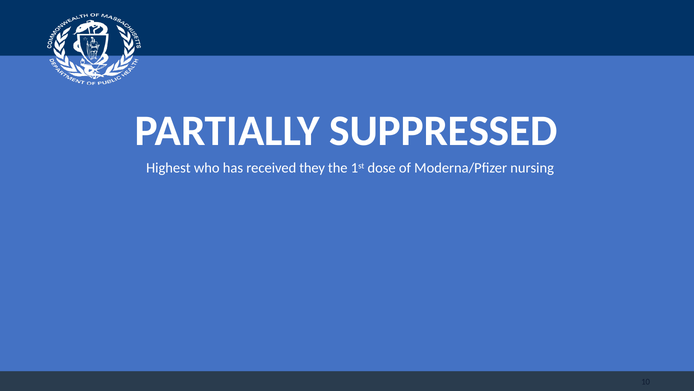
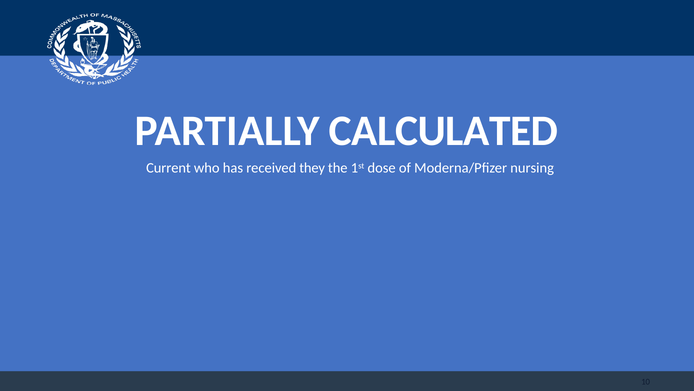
SUPPRESSED: SUPPRESSED -> CALCULATED
Highest: Highest -> Current
